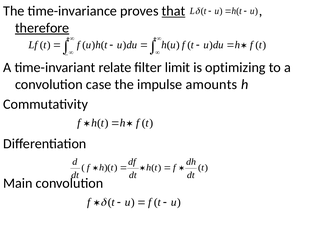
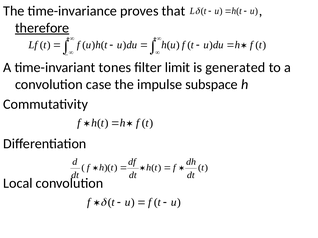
that underline: present -> none
relate: relate -> tones
optimizing: optimizing -> generated
amounts: amounts -> subspace
Main: Main -> Local
